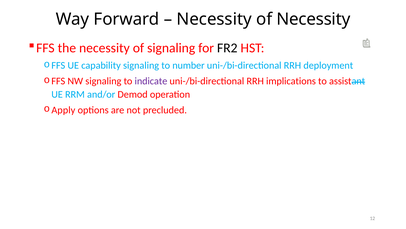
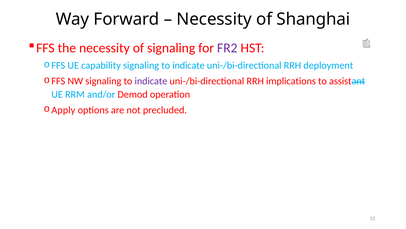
of Necessity: Necessity -> Shanghai
FR2 colour: black -> purple
capability signaling to number: number -> indicate
